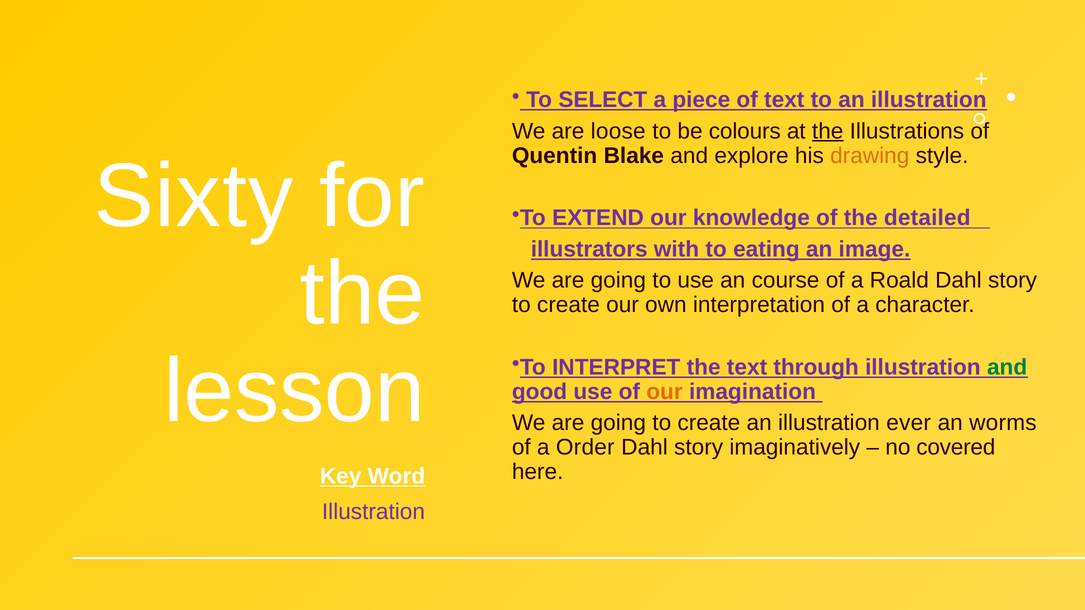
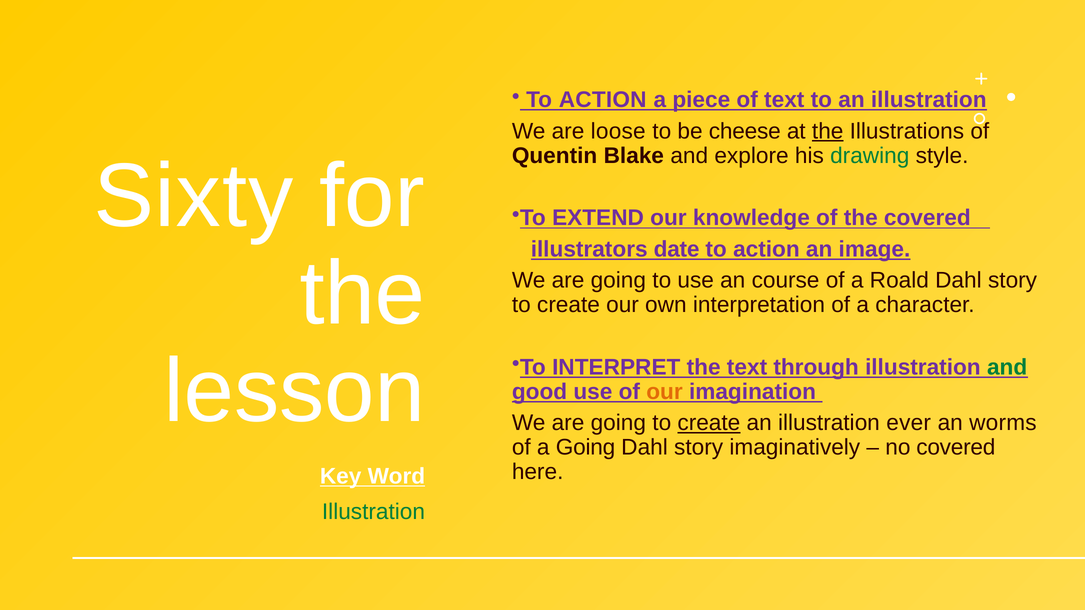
SELECT at (603, 100): SELECT -> ACTION
colours: colours -> cheese
drawing colour: orange -> green
the detailed: detailed -> covered
with: with -> date
eating at (766, 249): eating -> action
create at (709, 423) underline: none -> present
a Order: Order -> Going
Illustration at (373, 512) colour: purple -> green
